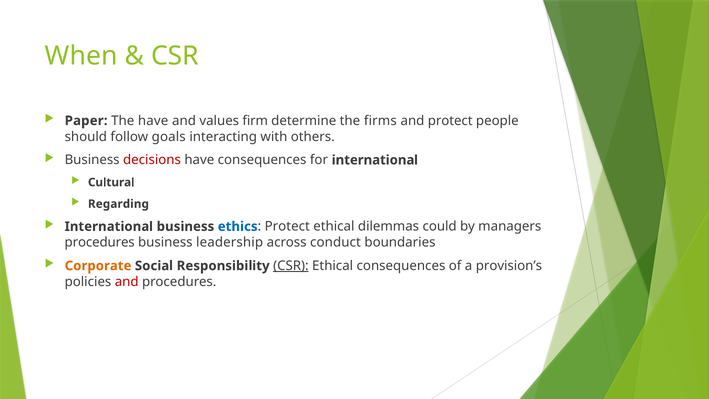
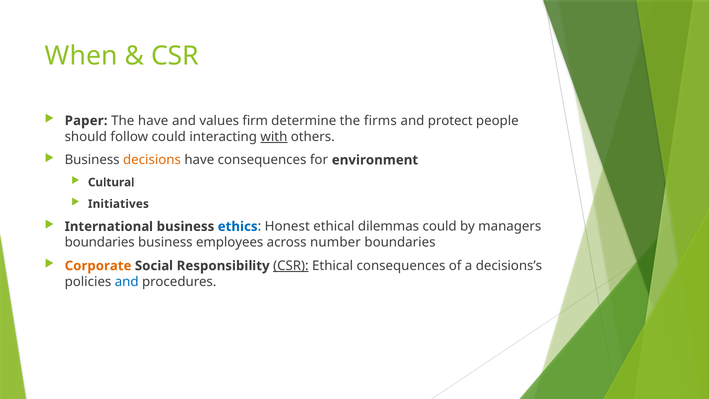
follow goals: goals -> could
with underline: none -> present
decisions colour: red -> orange
for international: international -> environment
Regarding: Regarding -> Initiatives
Protect at (287, 226): Protect -> Honest
procedures at (100, 242): procedures -> boundaries
leadership: leadership -> employees
conduct: conduct -> number
provision’s: provision’s -> decisions’s
and at (127, 282) colour: red -> blue
